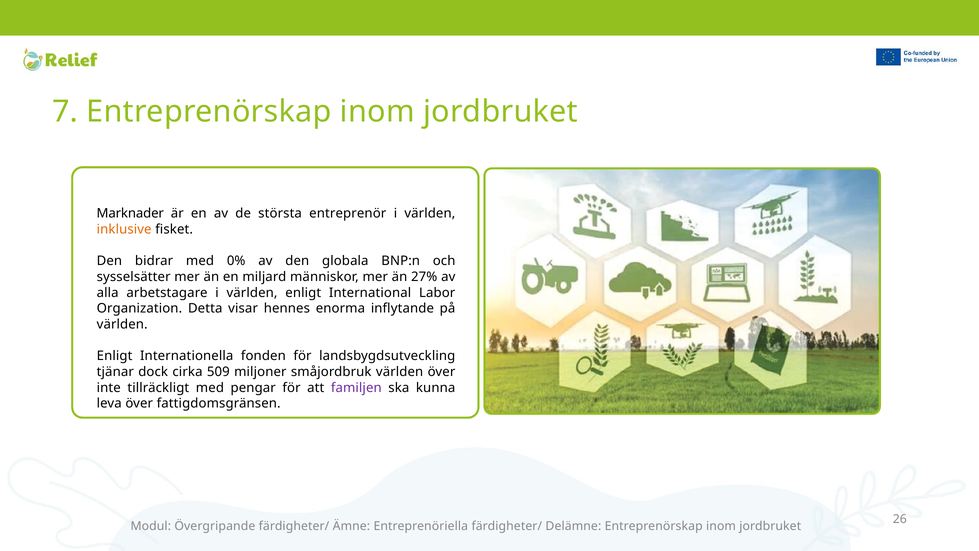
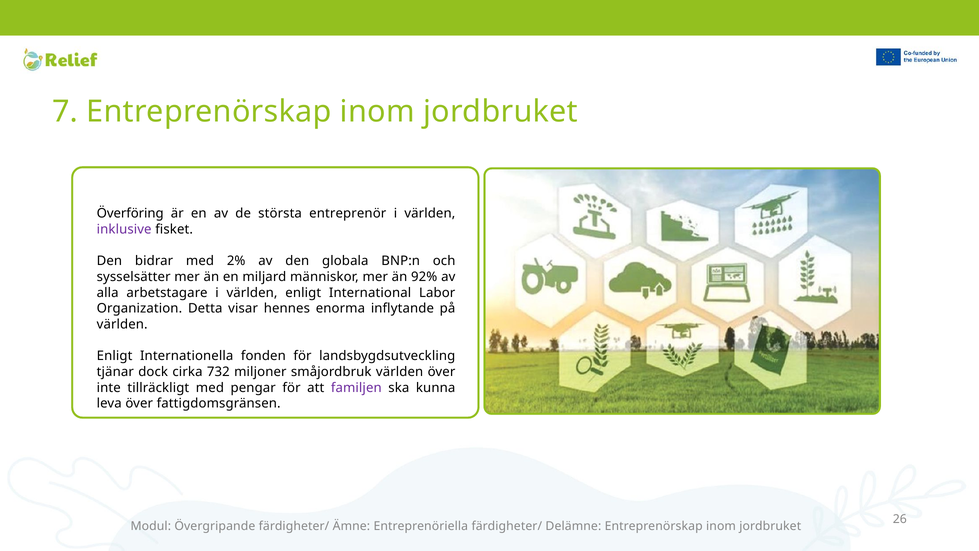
Marknader: Marknader -> Överföring
inklusive colour: orange -> purple
0%: 0% -> 2%
27%: 27% -> 92%
509: 509 -> 732
